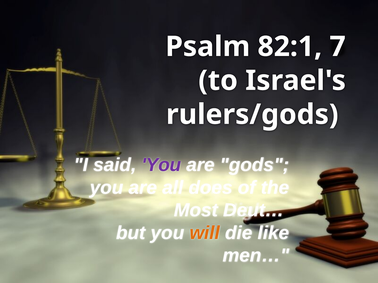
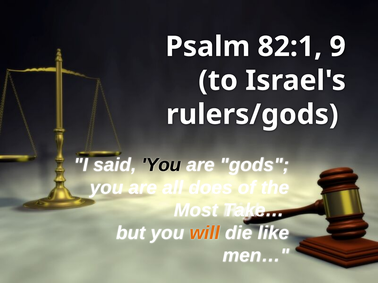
7: 7 -> 9
You at (161, 165) colour: purple -> black
Deut…: Deut… -> Take…
